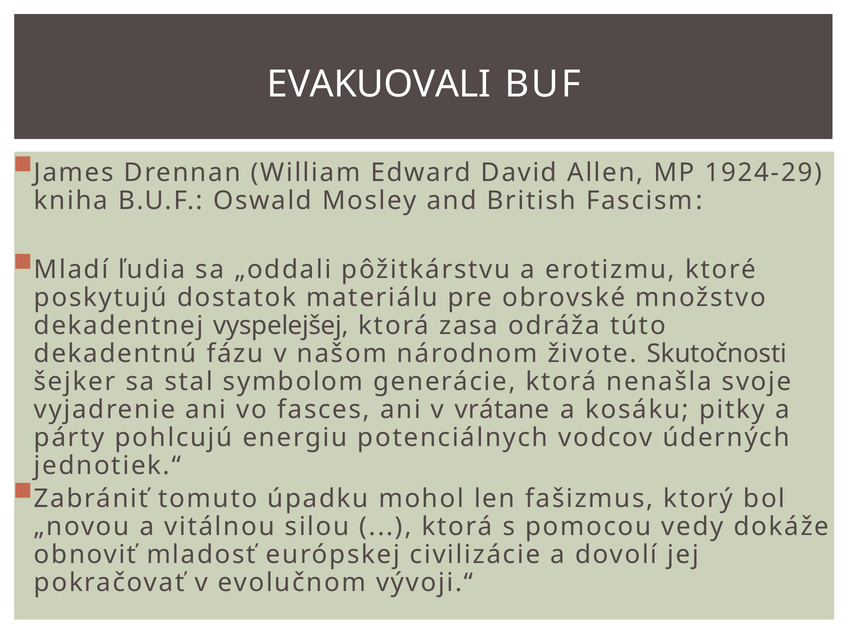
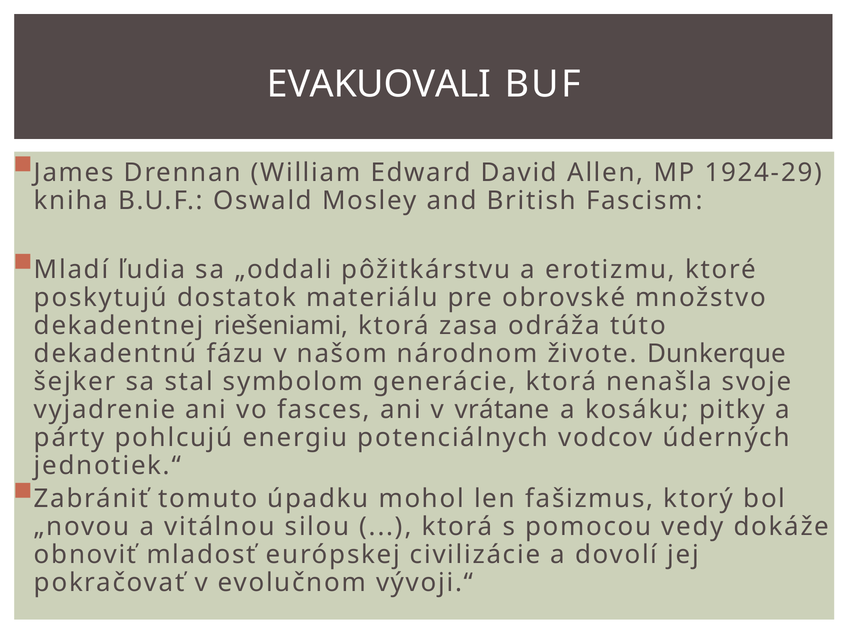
vyspelejšej: vyspelejšej -> riešeniami
Skutočnosti: Skutočnosti -> Dunkerque
